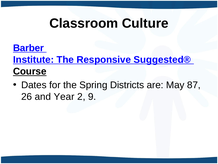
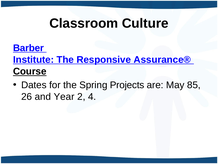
Suggested®: Suggested® -> Assurance®
Districts: Districts -> Projects
87: 87 -> 85
9: 9 -> 4
